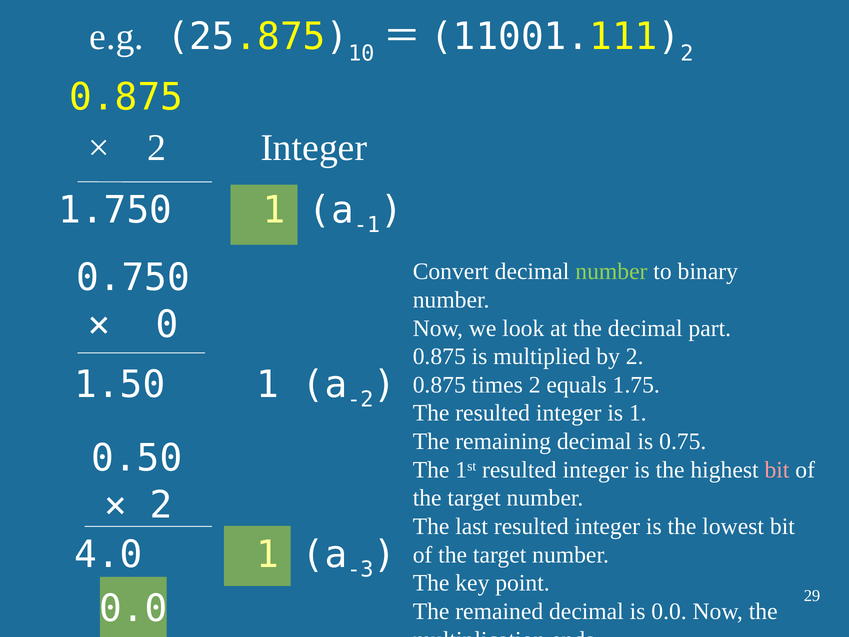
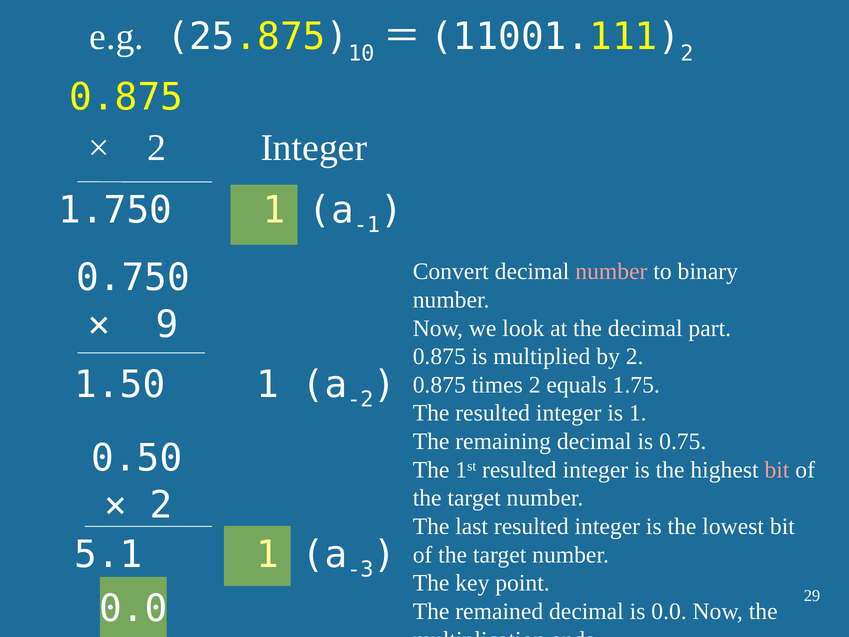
number at (611, 271) colour: light green -> pink
0: 0 -> 9
4.0: 4.0 -> 5.1
